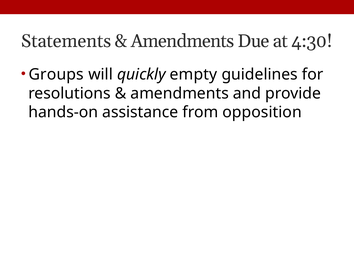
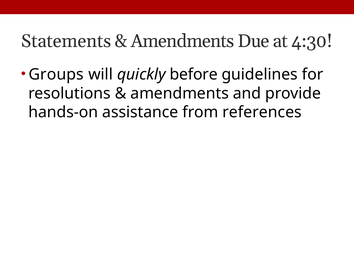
empty: empty -> before
opposition: opposition -> references
